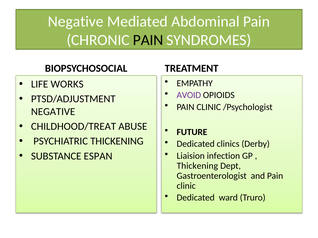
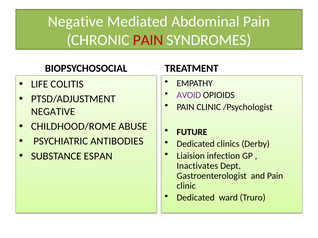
PAIN at (148, 40) colour: black -> red
WORKS: WORKS -> COLITIS
CHILDHOOD/TREAT: CHILDHOOD/TREAT -> CHILDHOOD/ROME
PSYCHIATRIC THICKENING: THICKENING -> ANTIBODIES
Thickening at (197, 166): Thickening -> Inactivates
